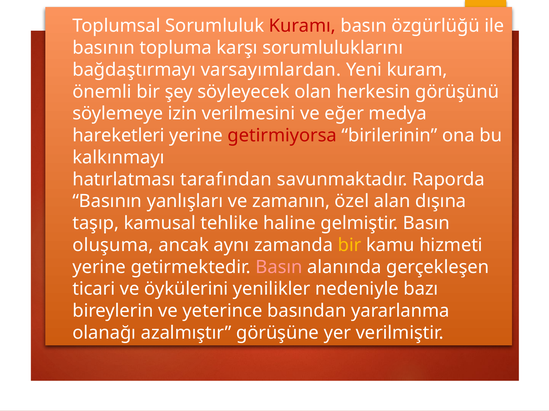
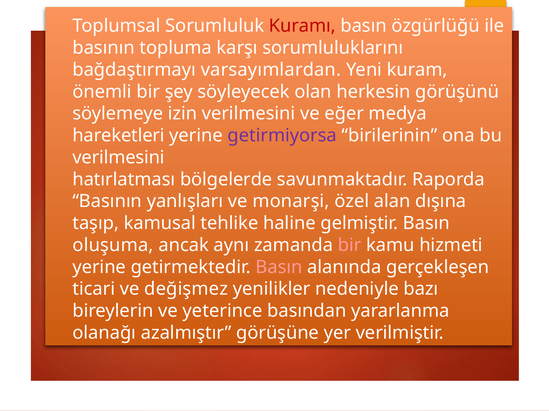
getirmiyorsa colour: red -> purple
kalkınmayı at (119, 158): kalkınmayı -> verilmesini
tarafından: tarafından -> bölgelerde
zamanın: zamanın -> monarşi
bir at (350, 246) colour: yellow -> pink
öykülerini: öykülerini -> değişmez
